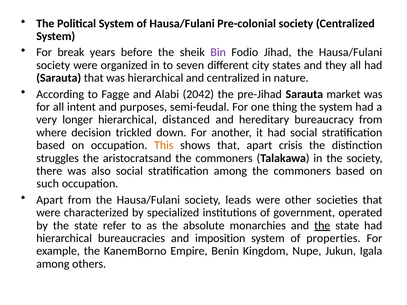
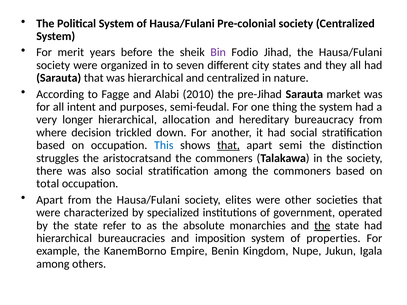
break: break -> merit
2042: 2042 -> 2010
distanced: distanced -> allocation
This colour: orange -> blue
that at (228, 145) underline: none -> present
crisis: crisis -> semi
such: such -> total
leads: leads -> elites
